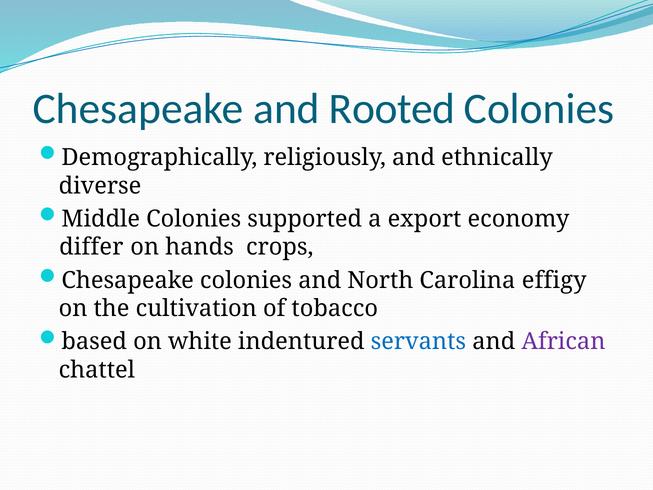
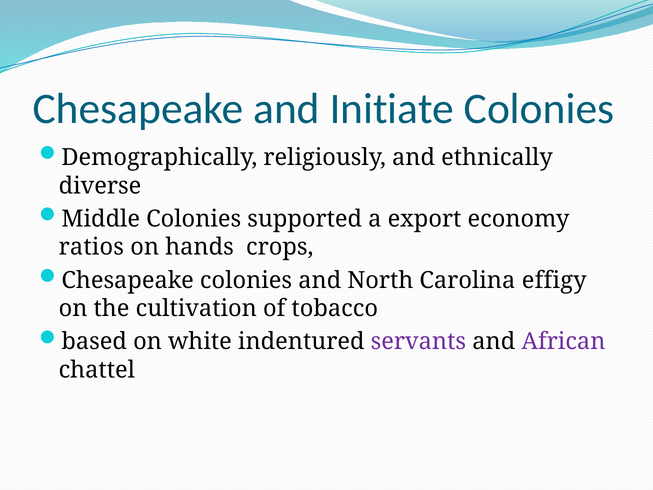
Rooted: Rooted -> Initiate
differ: differ -> ratios
servants colour: blue -> purple
